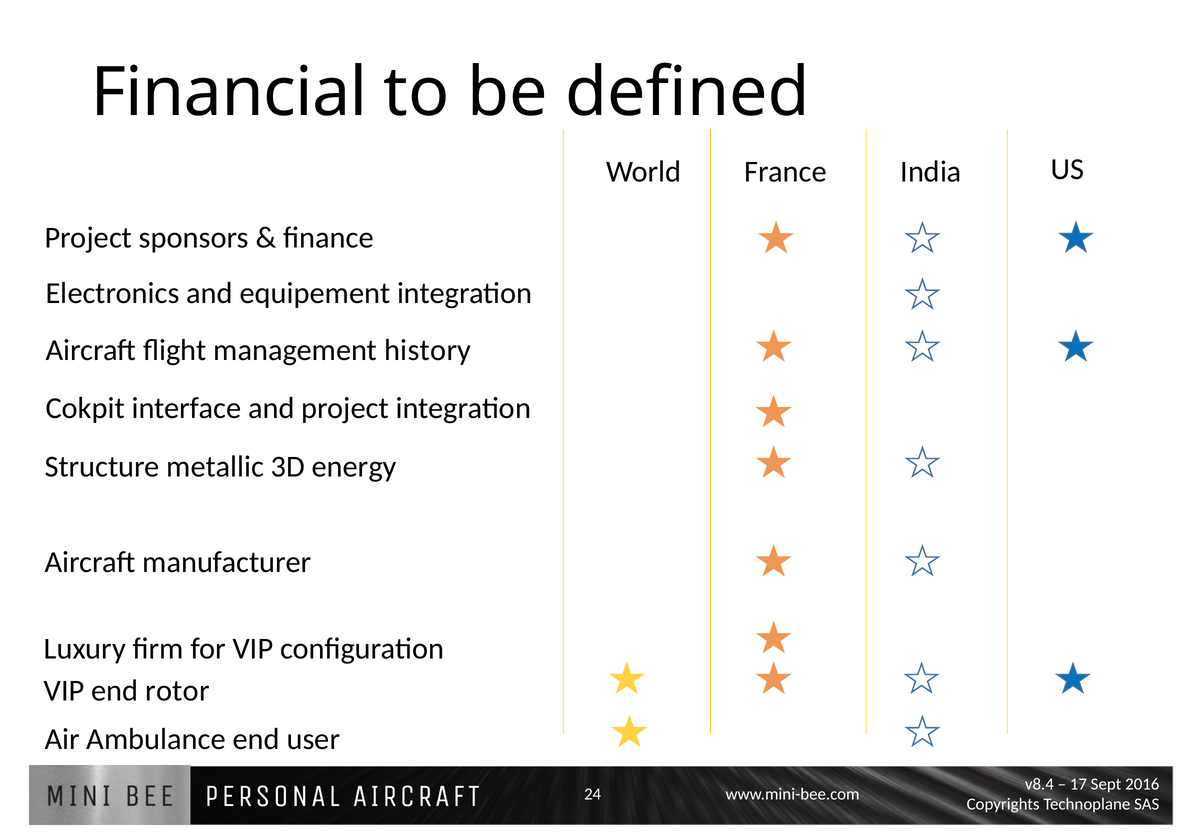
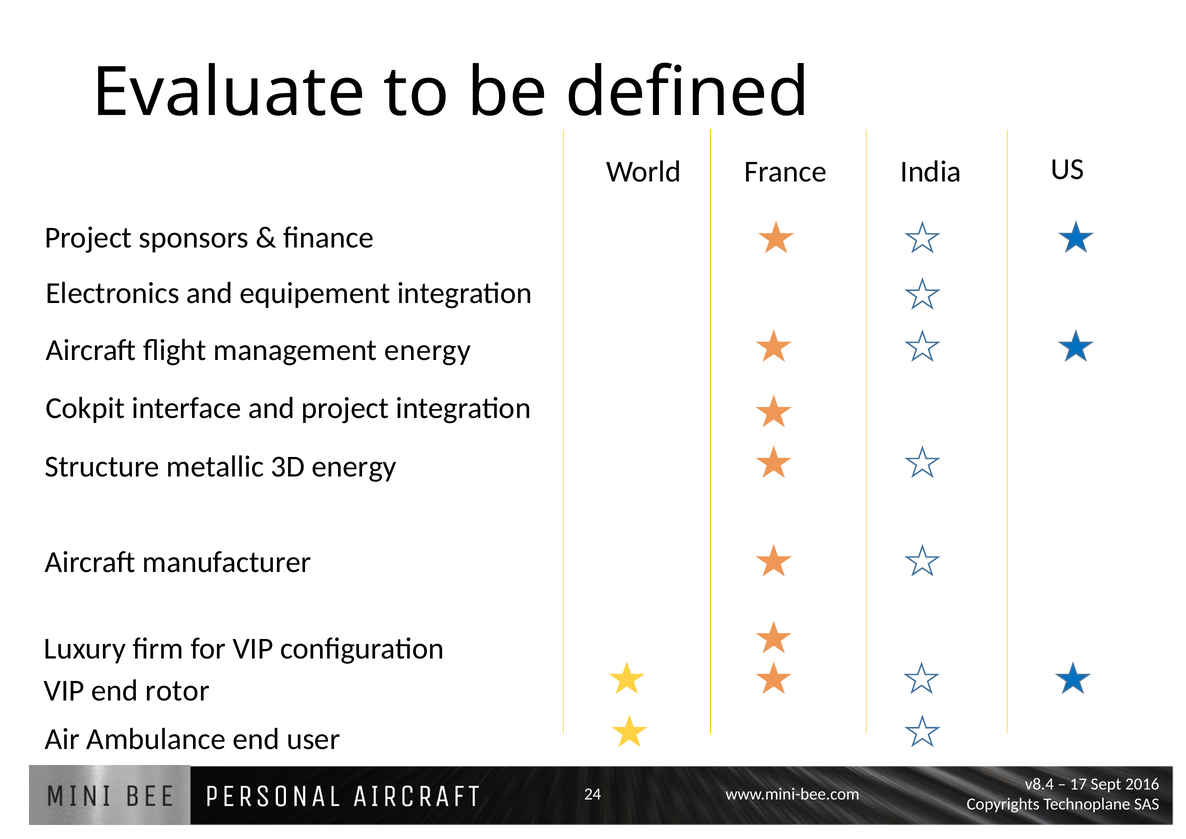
Financial: Financial -> Evaluate
management history: history -> energy
